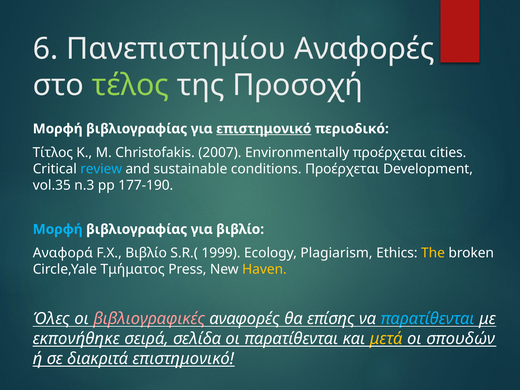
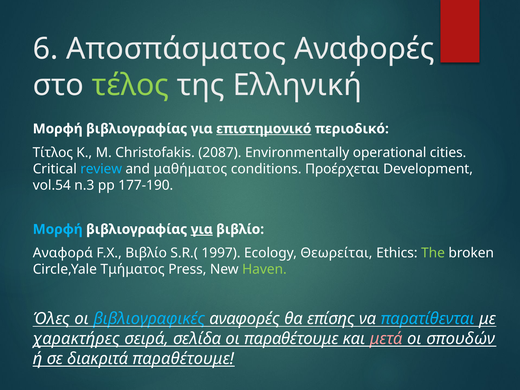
Πανεπιστημίου: Πανεπιστημίου -> Αποσπάσματος
Προσοχή: Προσοχή -> Ελληνική
2007: 2007 -> 2087
Environmentally προέρχεται: προέρχεται -> operational
sustainable: sustainable -> μαθήματος
vol.35: vol.35 -> vol.54
για at (202, 229) underline: none -> present
1999: 1999 -> 1997
Plagiarism: Plagiarism -> Θεωρείται
The colour: yellow -> light green
Haven colour: yellow -> light green
βιβλιογραφικές colour: pink -> light blue
εκπονήθηκε: εκπονήθηκε -> χαρακτήρες
οι παρατίθενται: παρατίθενται -> παραθέτουμε
μετά colour: yellow -> pink
διακριτά επιστημονικό: επιστημονικό -> παραθέτουμε
